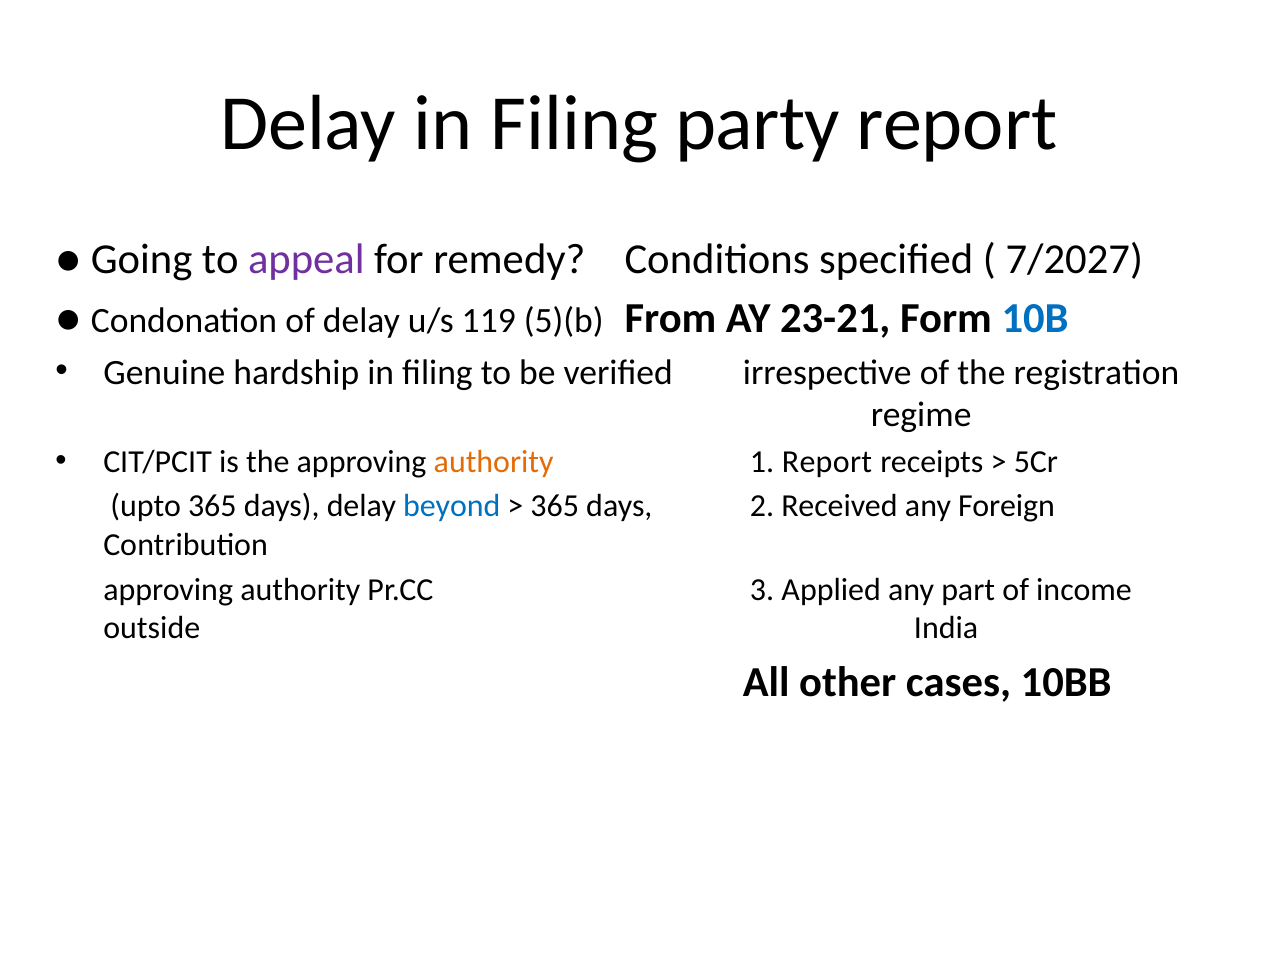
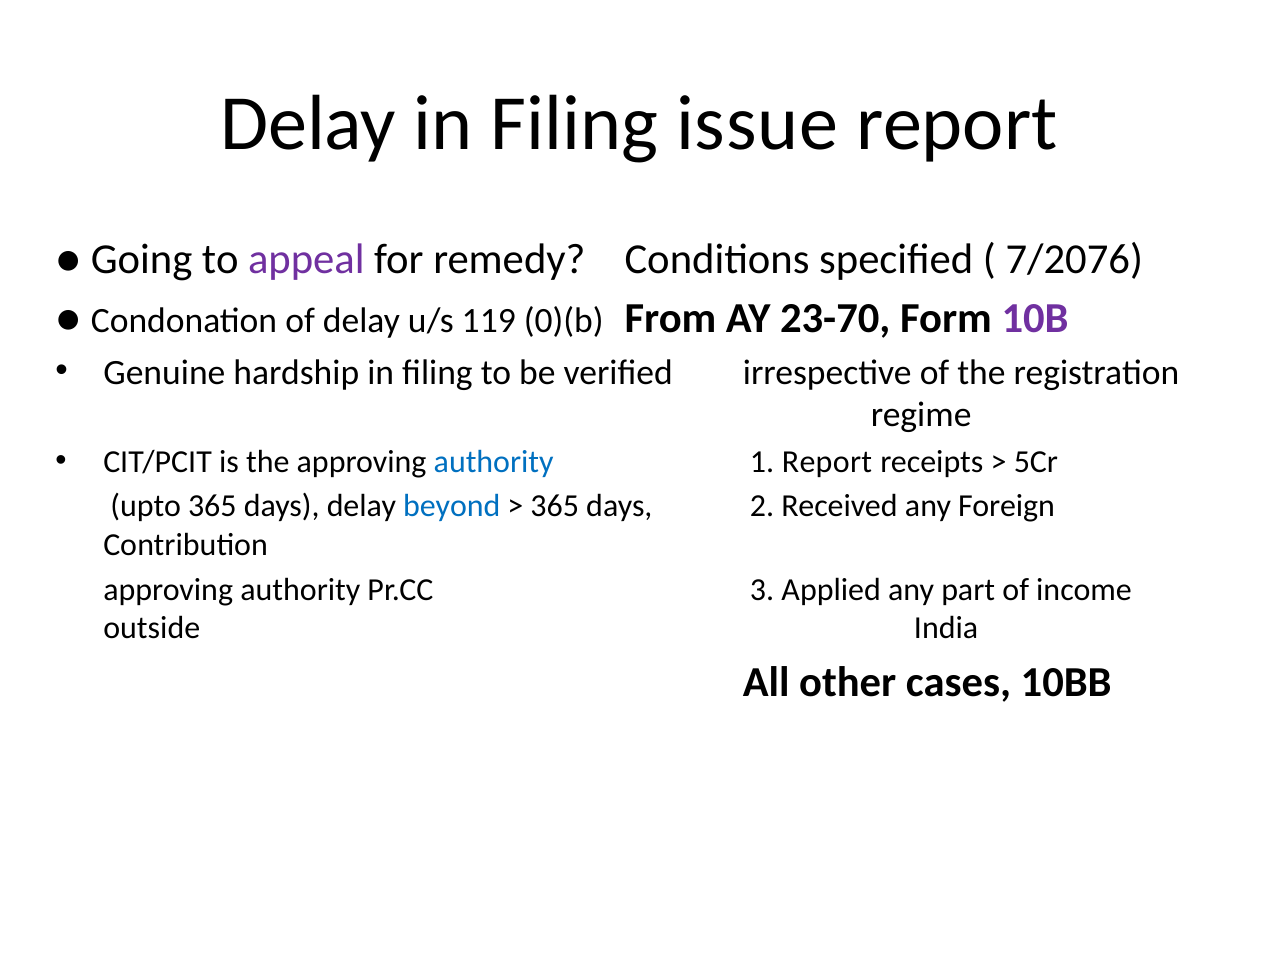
party: party -> issue
7/2027: 7/2027 -> 7/2076
5)(b: 5)(b -> 0)(b
23-21: 23-21 -> 23-70
10B colour: blue -> purple
authority at (494, 461) colour: orange -> blue
